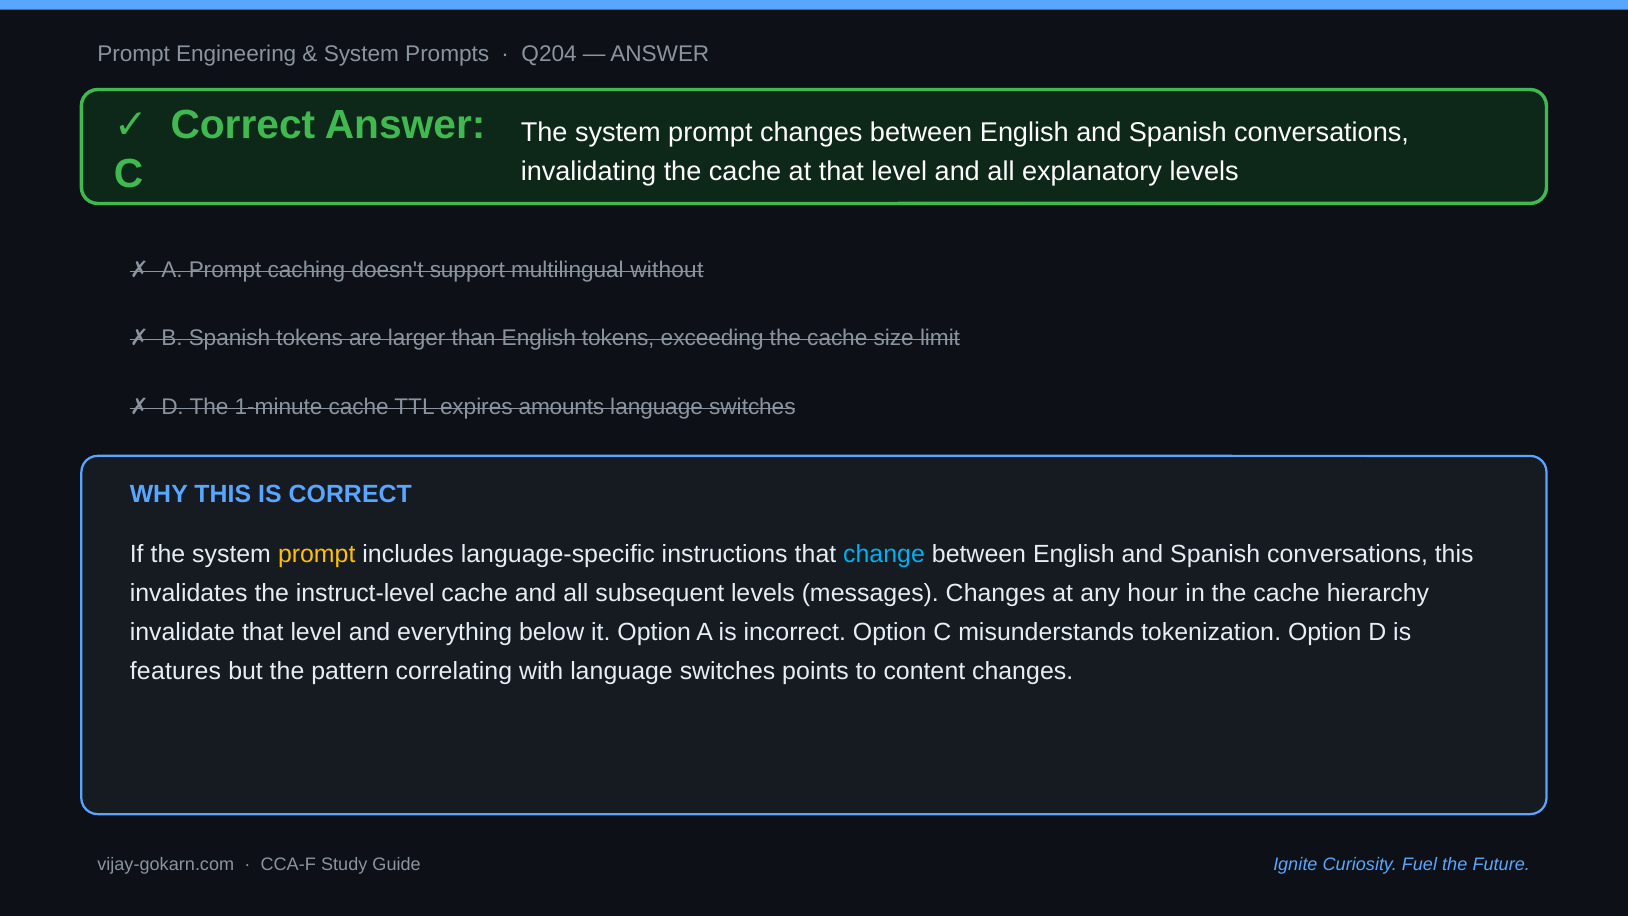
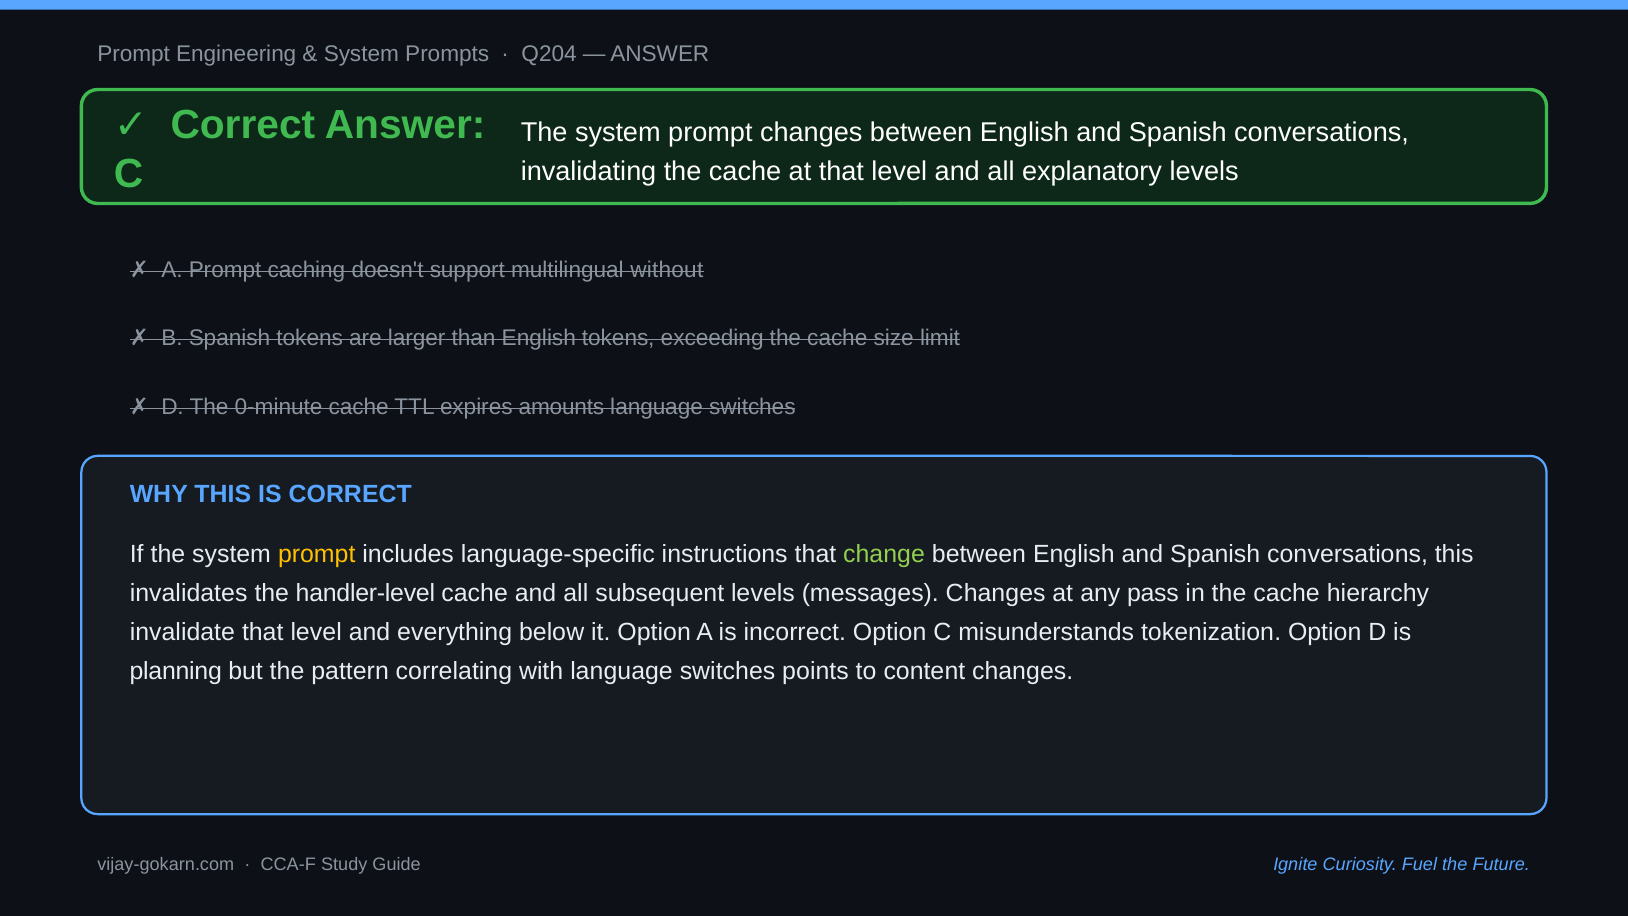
1-minute: 1-minute -> 0-minute
change colour: light blue -> light green
instruct-level: instruct-level -> handler-level
hour: hour -> pass
features: features -> planning
